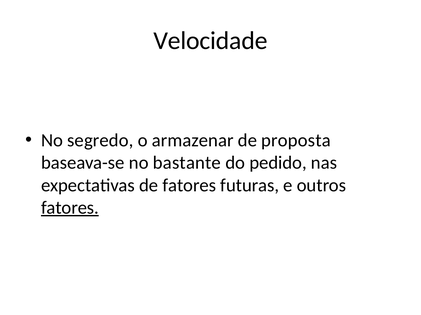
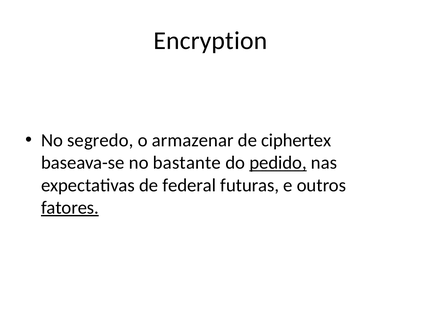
Velocidade: Velocidade -> Encryption
proposta: proposta -> ciphertex
pedido underline: none -> present
de fatores: fatores -> federal
